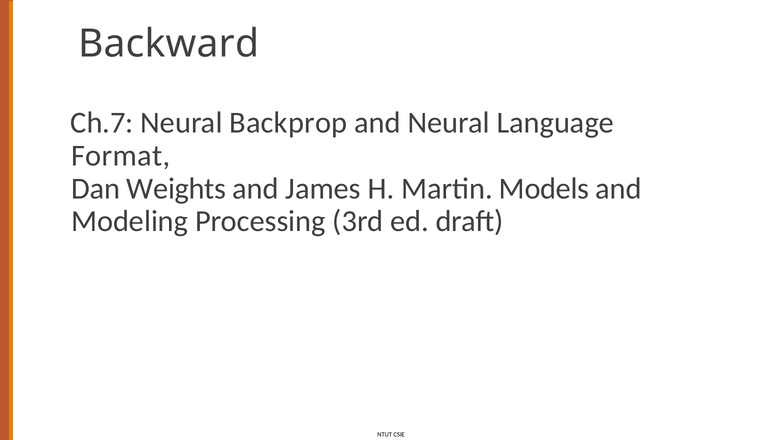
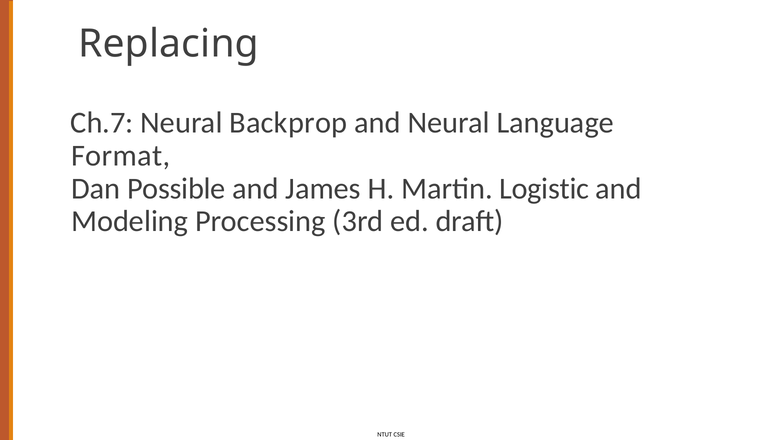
Backward: Backward -> Replacing
Weights: Weights -> Possible
Models: Models -> Logistic
